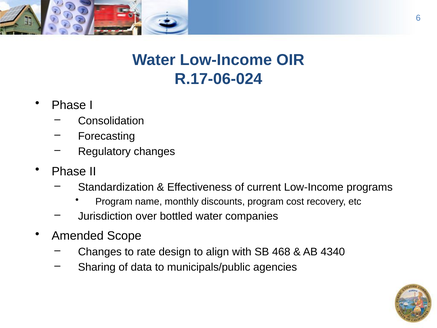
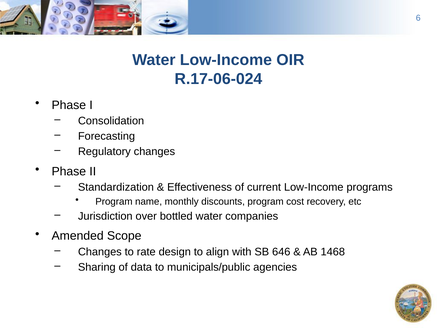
468: 468 -> 646
4340: 4340 -> 1468
